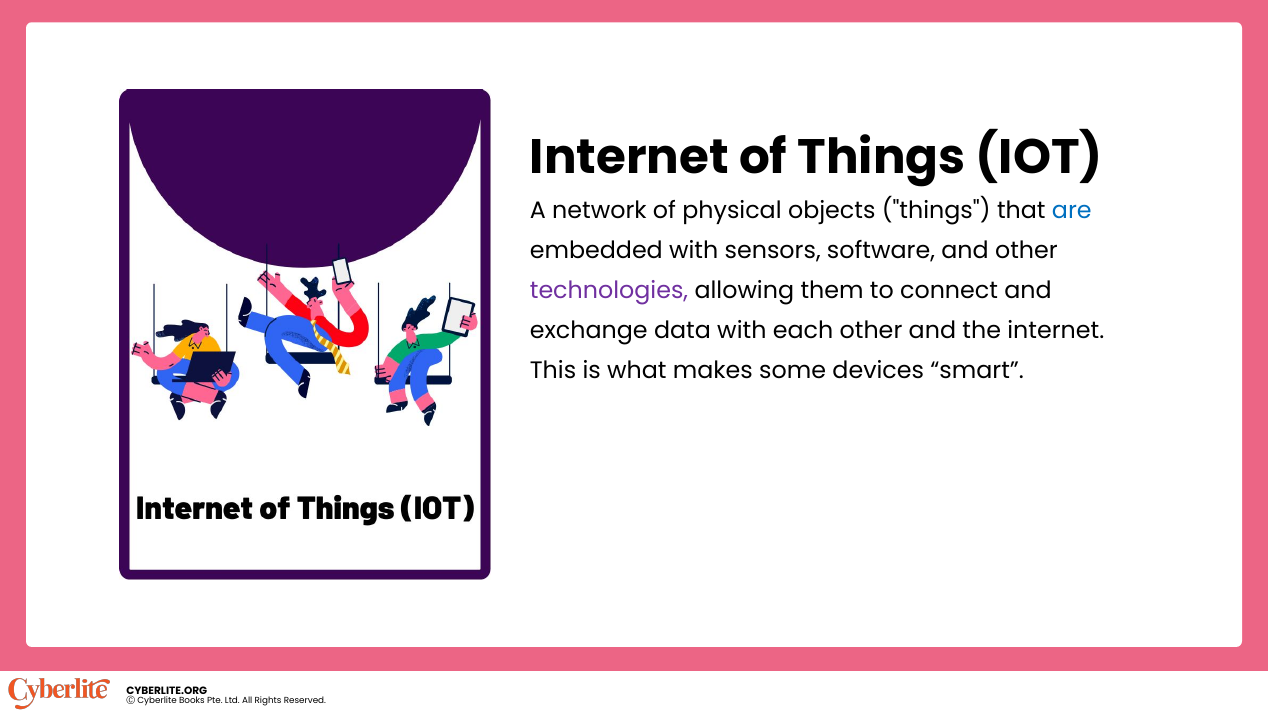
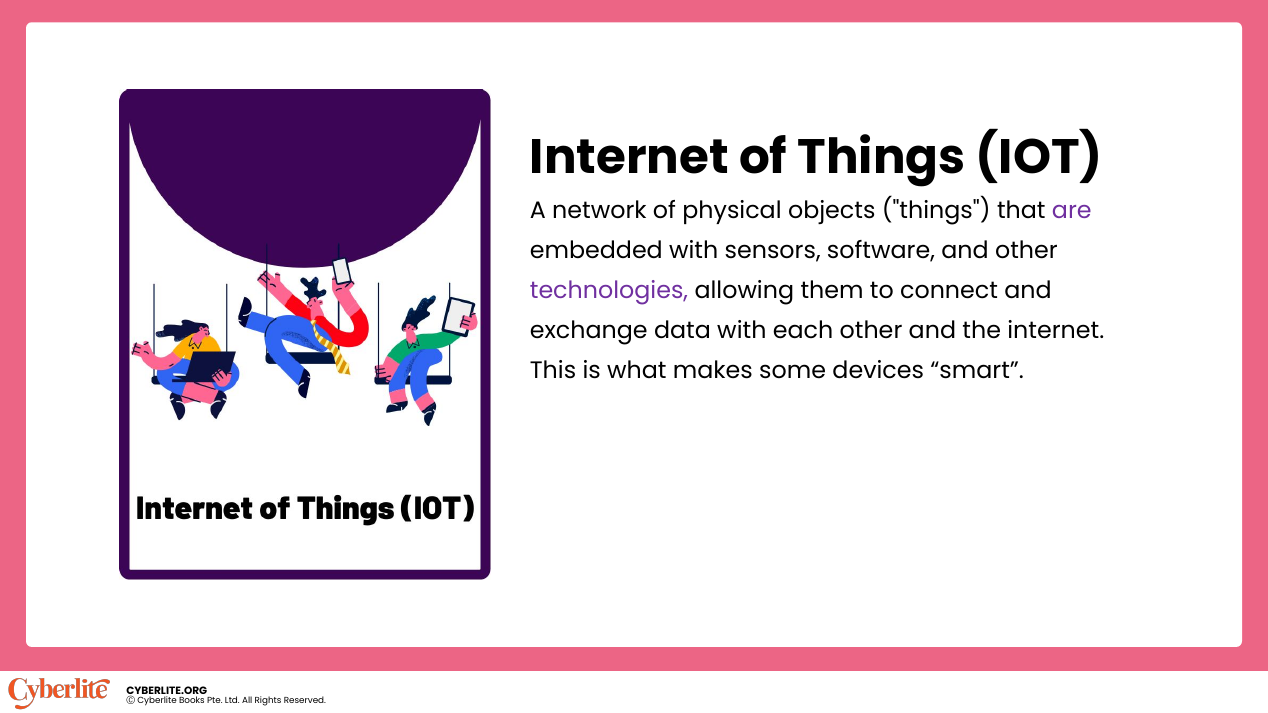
are colour: blue -> purple
